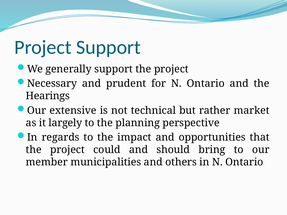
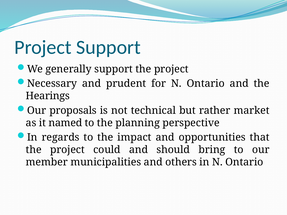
extensive: extensive -> proposals
largely: largely -> named
